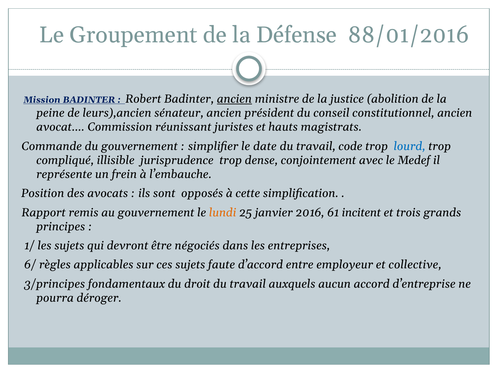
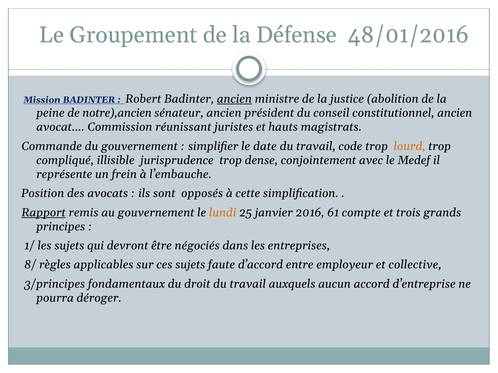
88/01/2016: 88/01/2016 -> 48/01/2016
leurs),ancien: leurs),ancien -> notre),ancien
lourd colour: blue -> orange
Rapport underline: none -> present
incitent: incitent -> compte
6/: 6/ -> 8/
